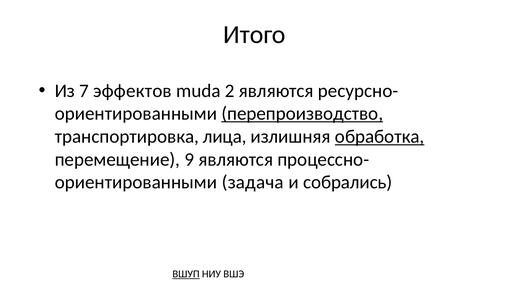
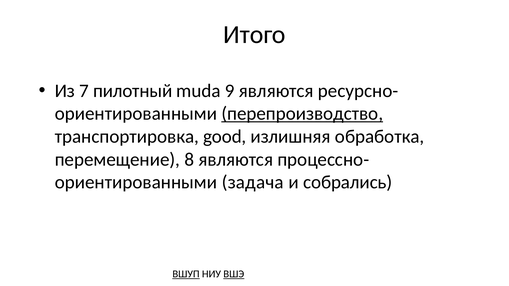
эффектов: эффектов -> пилотный
2: 2 -> 9
лица: лица -> good
обработка underline: present -> none
9: 9 -> 8
ВШЭ underline: none -> present
